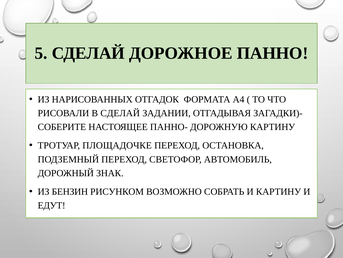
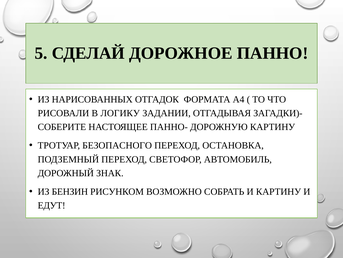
В СДЕЛАЙ: СДЕЛАЙ -> ЛОГИКУ
ПЛОЩАДОЧКЕ: ПЛОЩАДОЧКЕ -> БЕЗОПАСНОГО
